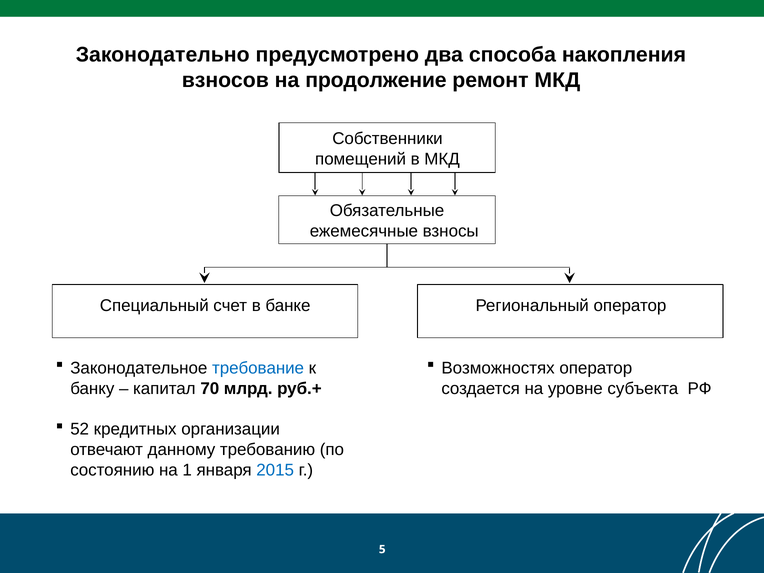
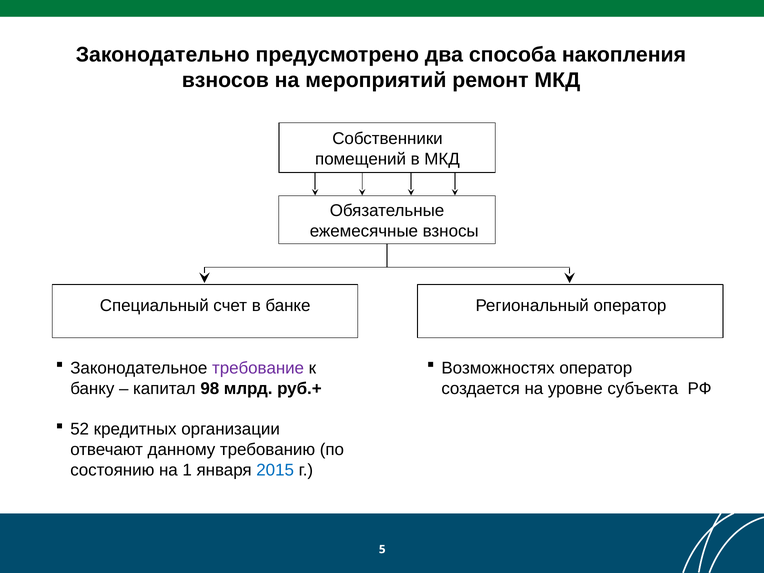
продолжение: продолжение -> мероприятий
требование colour: blue -> purple
70: 70 -> 98
